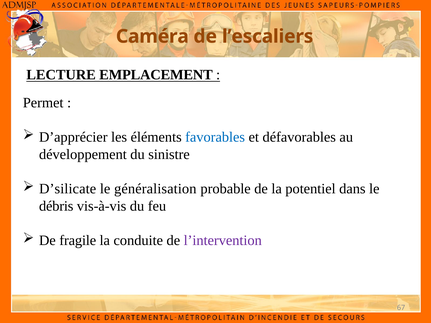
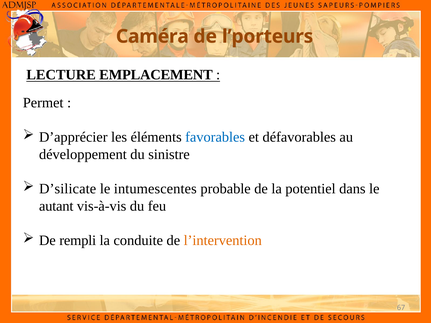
l’escaliers: l’escaliers -> l’porteurs
généralisation: généralisation -> intumescentes
débris: débris -> autant
fragile: fragile -> rempli
l’intervention colour: purple -> orange
